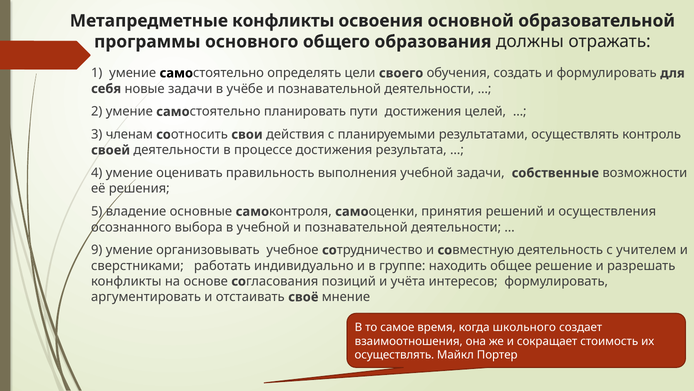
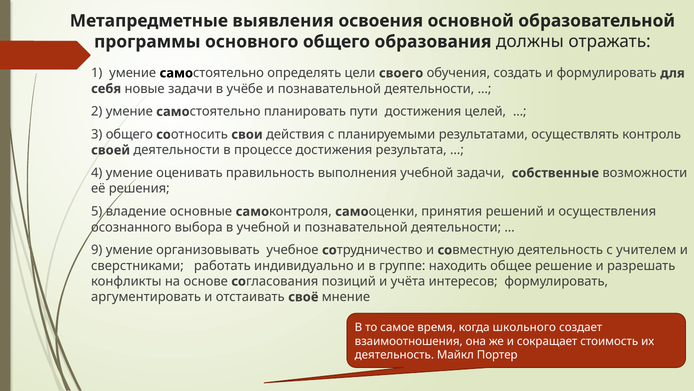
Метапредметные конфликты: конфликты -> выявления
3 членам: членам -> общего
осуществлять at (394, 355): осуществлять -> деятельность
